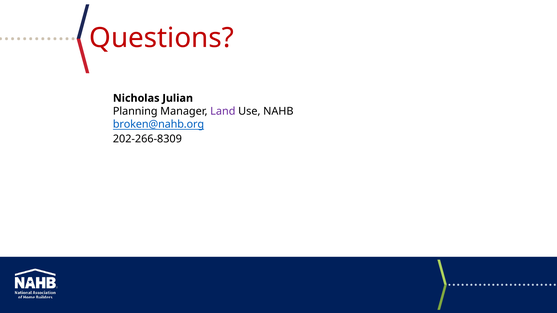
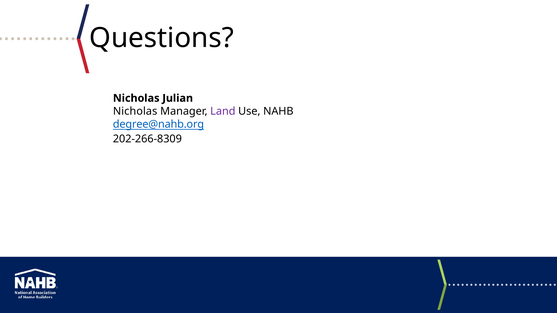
Questions colour: red -> black
Planning at (135, 111): Planning -> Nicholas
broken@nahb.org: broken@nahb.org -> degree@nahb.org
